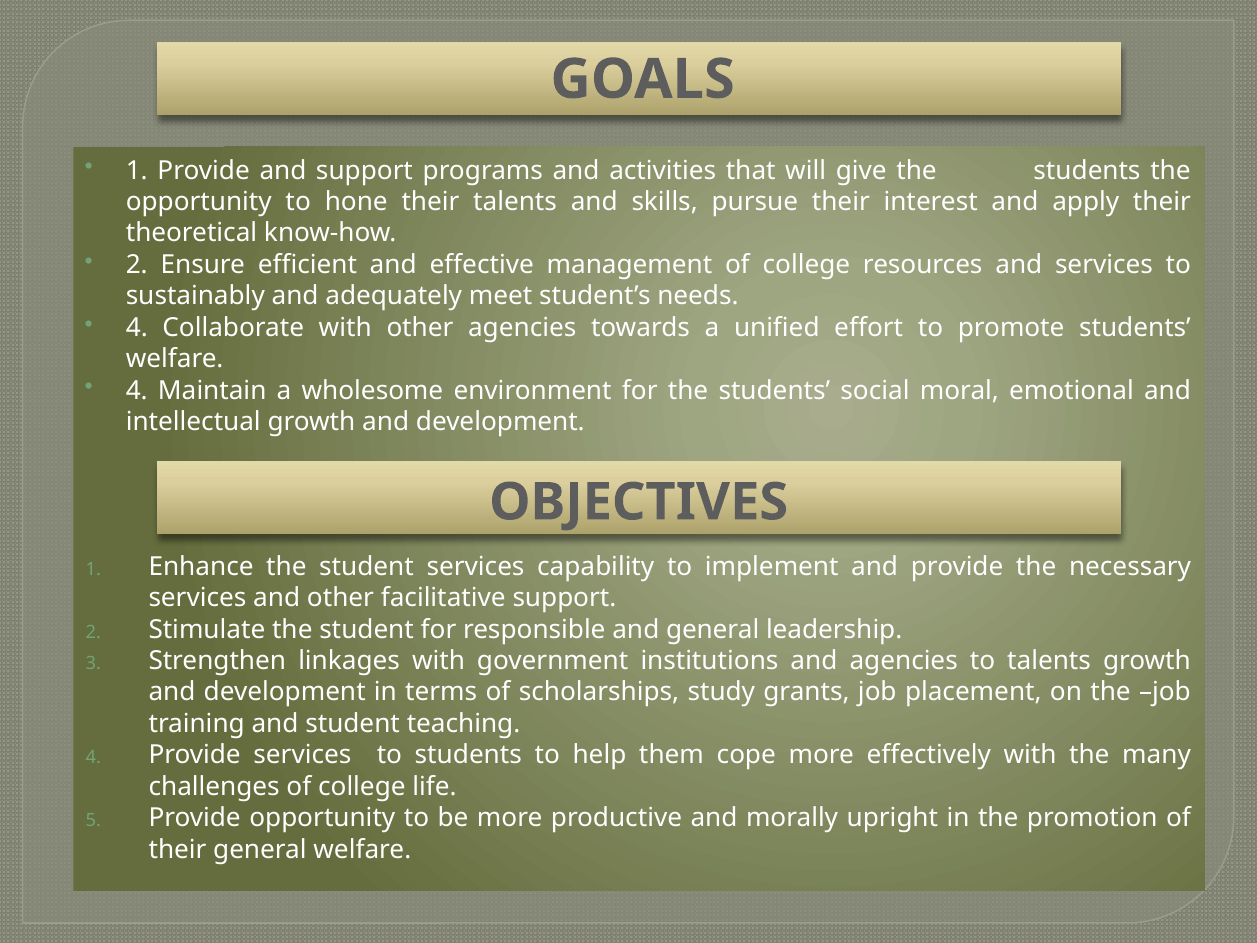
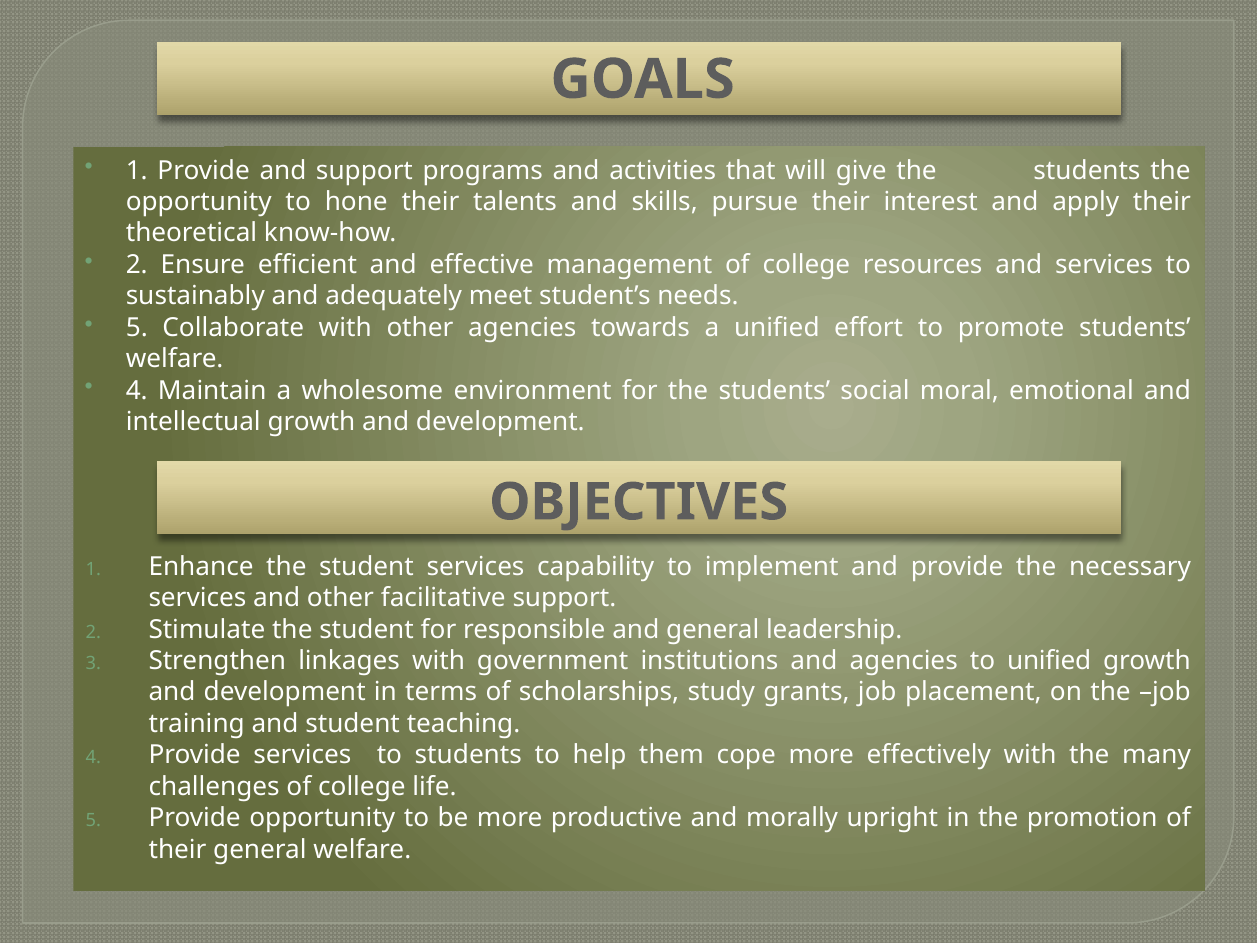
4 at (137, 327): 4 -> 5
to talents: talents -> unified
